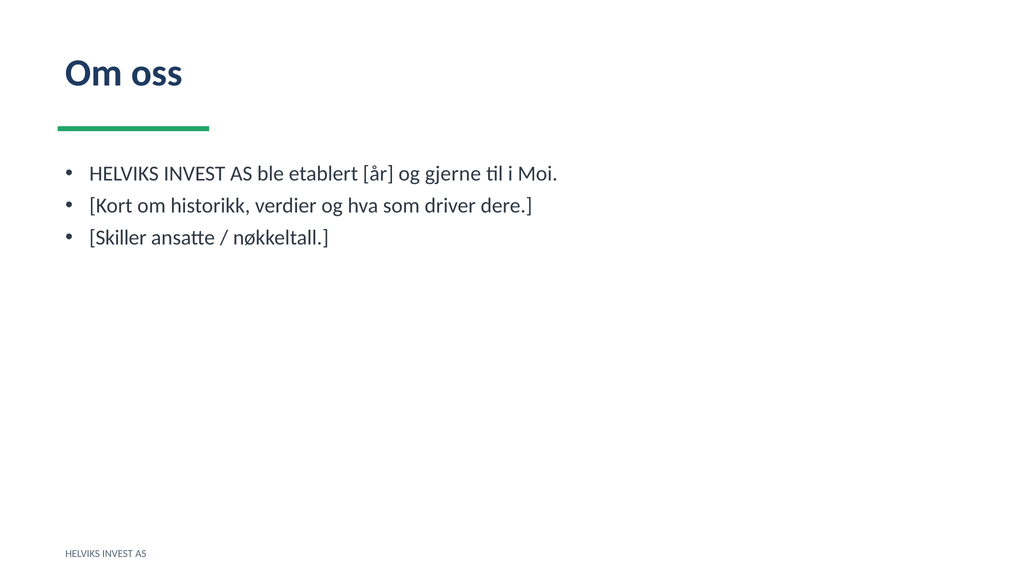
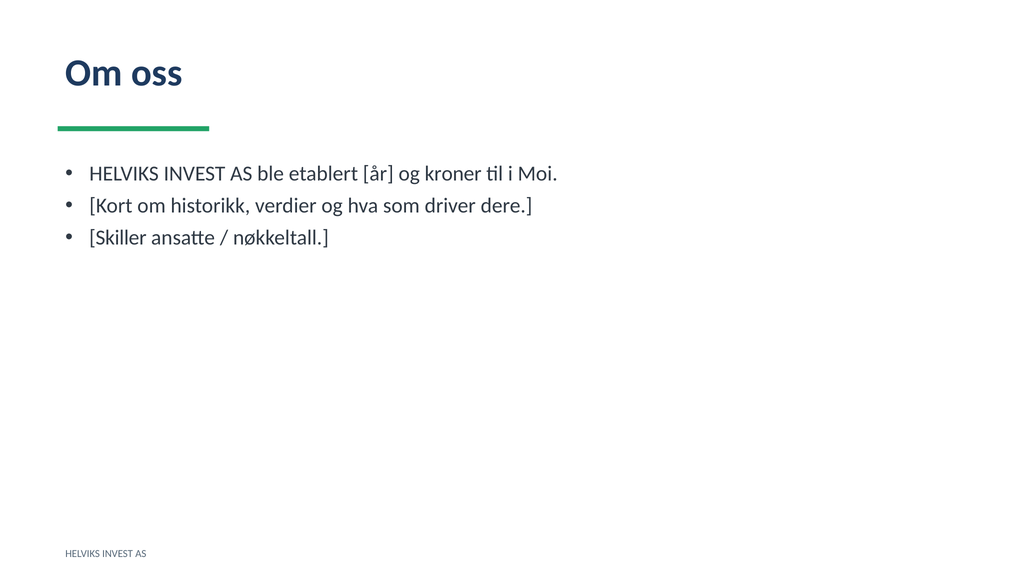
gjerne: gjerne -> kroner
